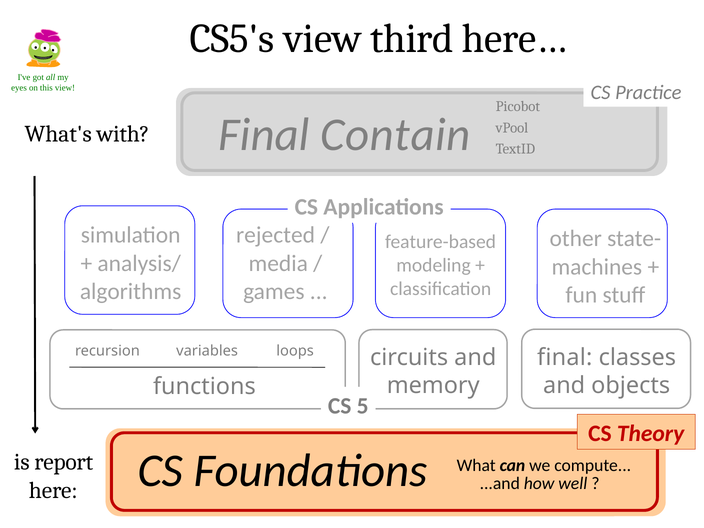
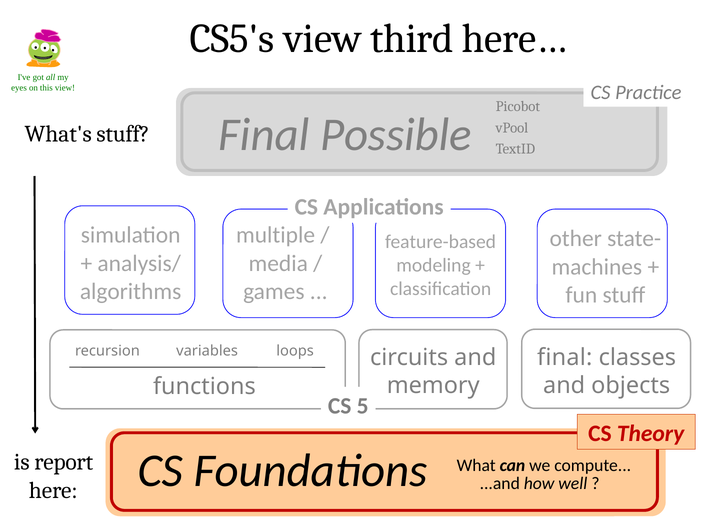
Contain: Contain -> Possible
What's with: with -> stuff
rejected: rejected -> multiple
